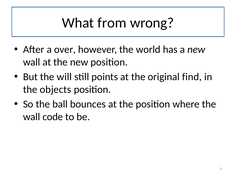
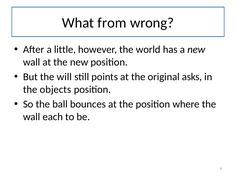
over: over -> little
find: find -> asks
code: code -> each
